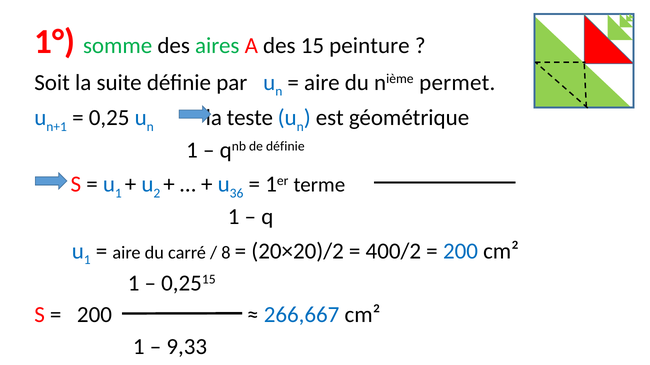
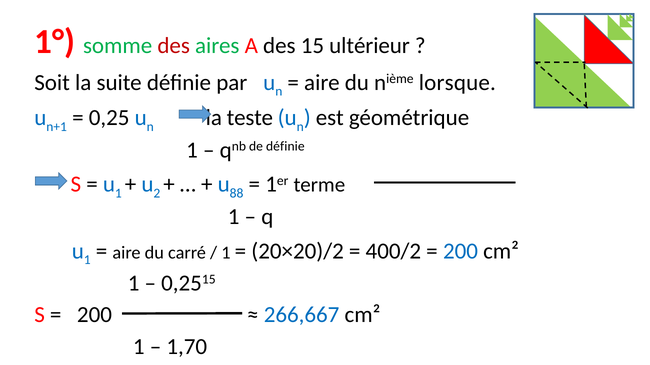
des at (174, 46) colour: black -> red
peinture: peinture -> ultérieur
permet: permet -> lorsque
36: 36 -> 88
8 at (226, 253): 8 -> 1
9,33: 9,33 -> 1,70
